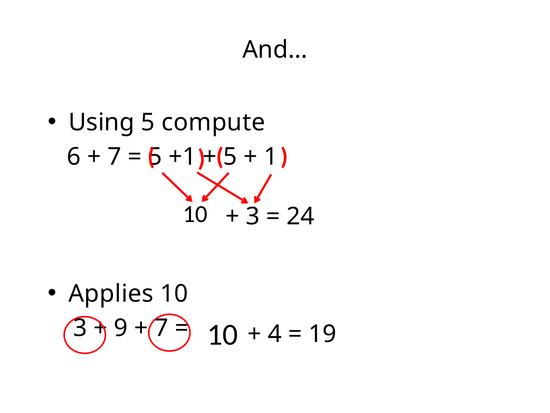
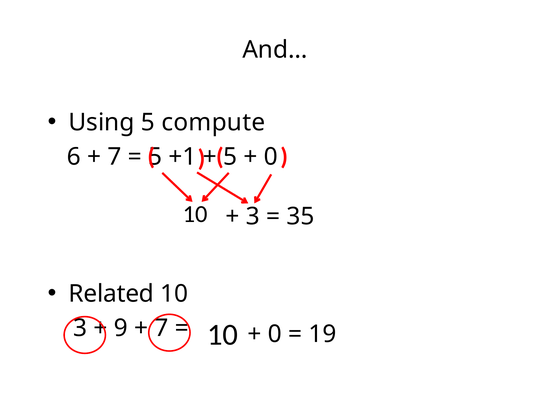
1 at (271, 156): 1 -> 0
24: 24 -> 35
Applies: Applies -> Related
4 at (275, 334): 4 -> 0
